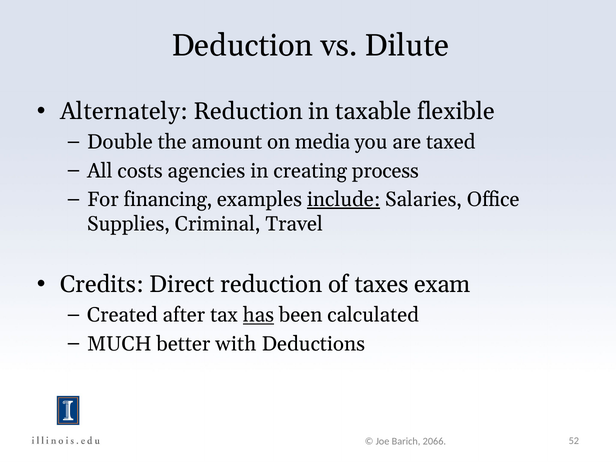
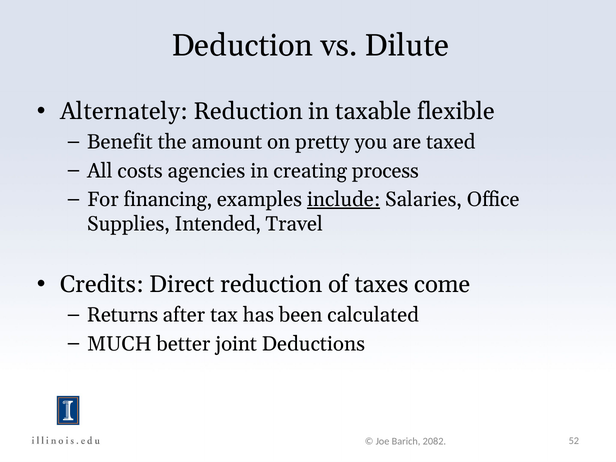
Double: Double -> Benefit
media: media -> pretty
Criminal: Criminal -> Intended
exam: exam -> come
Created: Created -> Returns
has underline: present -> none
with: with -> joint
2066: 2066 -> 2082
